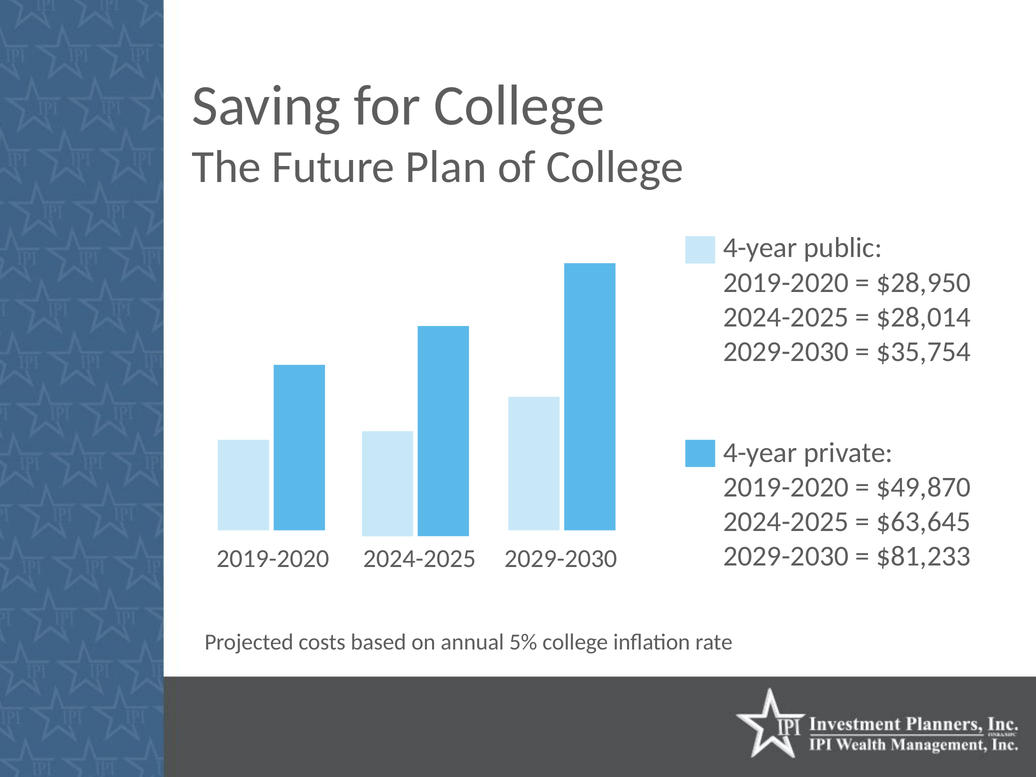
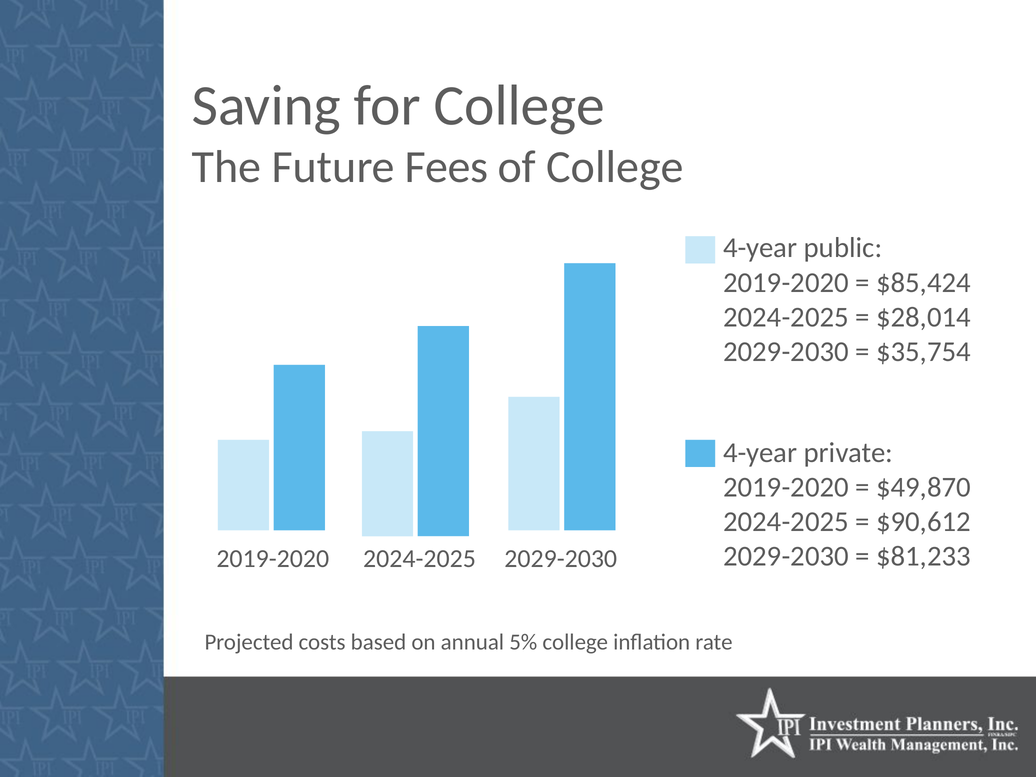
Plan: Plan -> Fees
$28,950: $28,950 -> $85,424
$63,645: $63,645 -> $90,612
